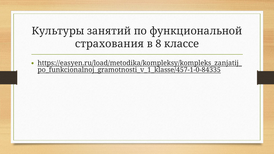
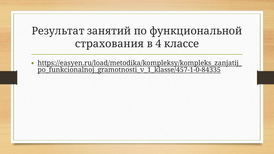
Культуры: Культуры -> Результат
8: 8 -> 4
